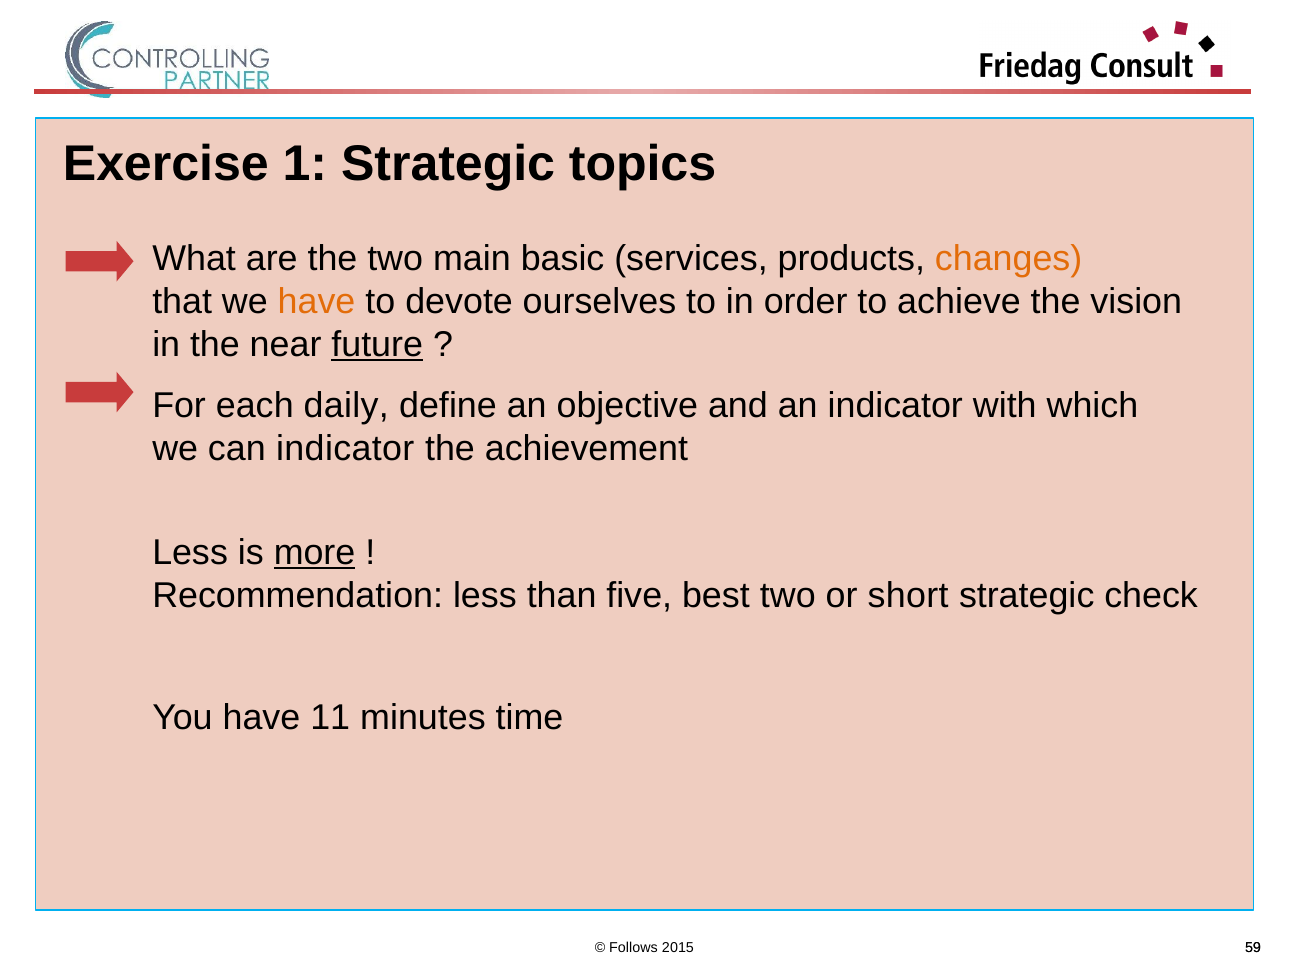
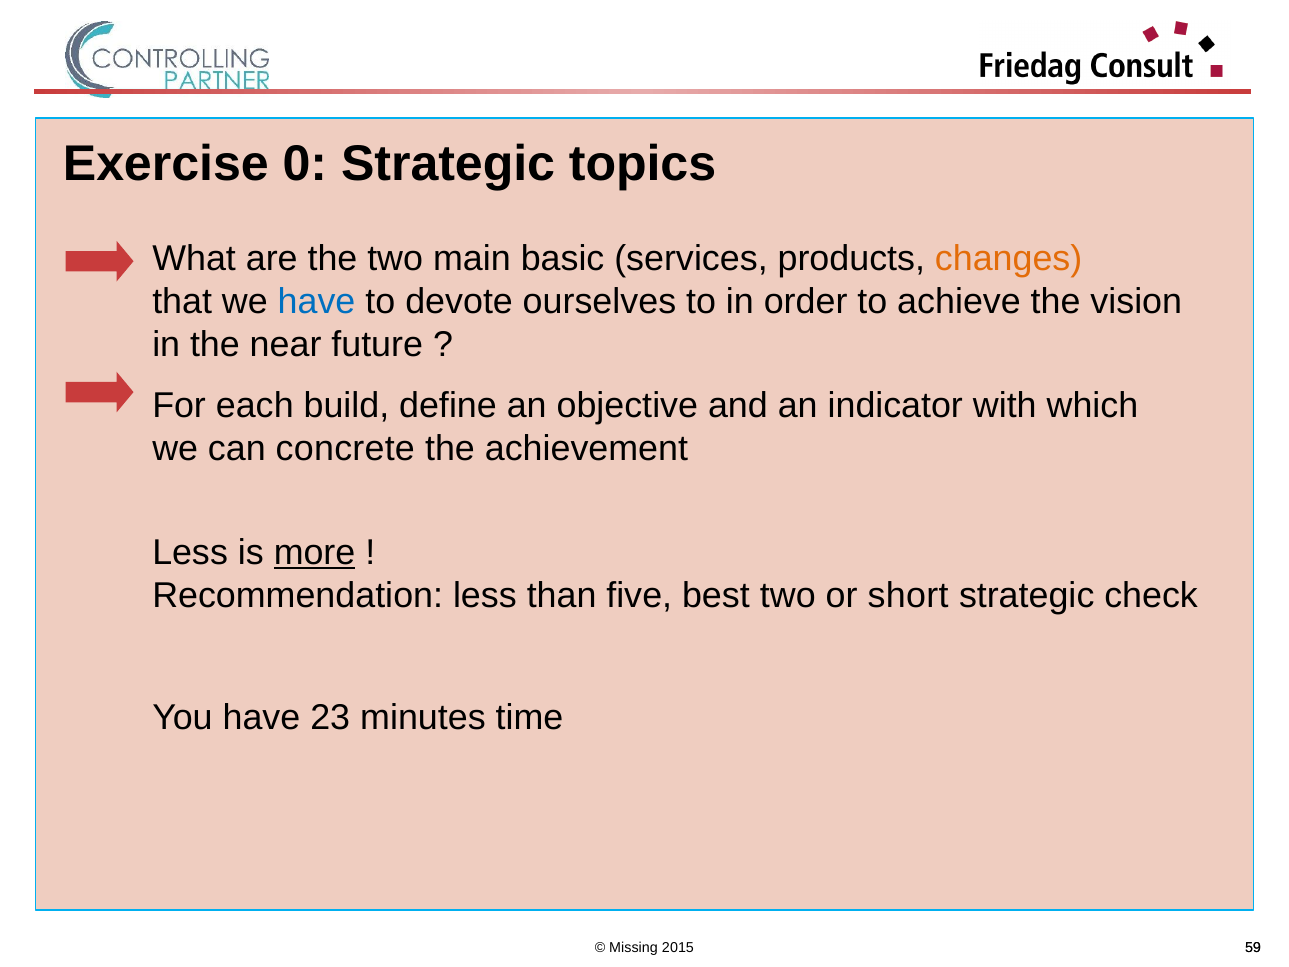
1: 1 -> 0
have at (317, 301) colour: orange -> blue
future underline: present -> none
daily: daily -> build
can indicator: indicator -> concrete
11: 11 -> 23
Follows: Follows -> Missing
